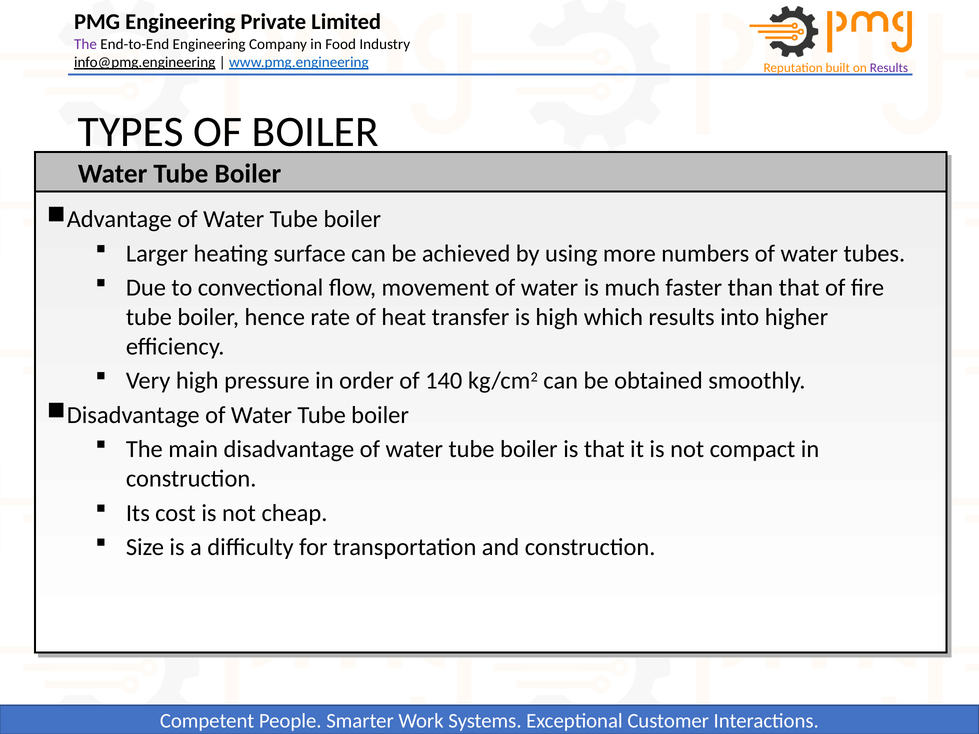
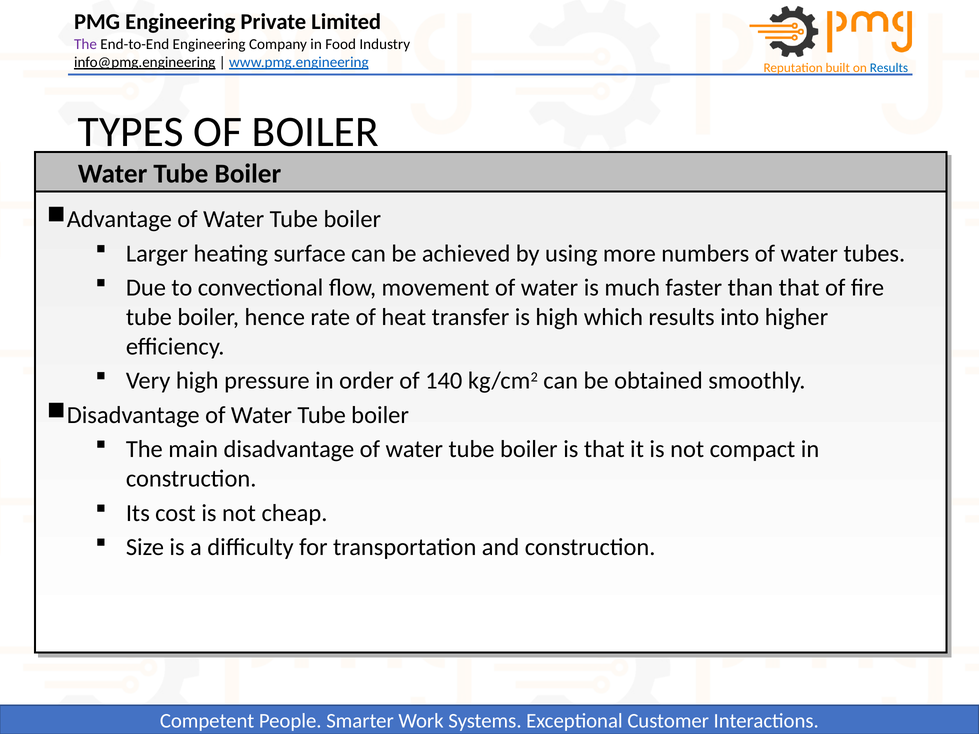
Results at (889, 68) colour: purple -> blue
